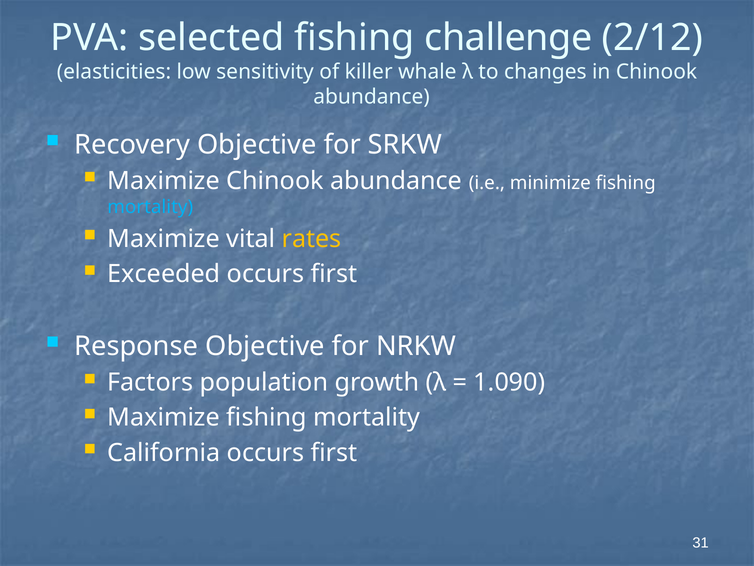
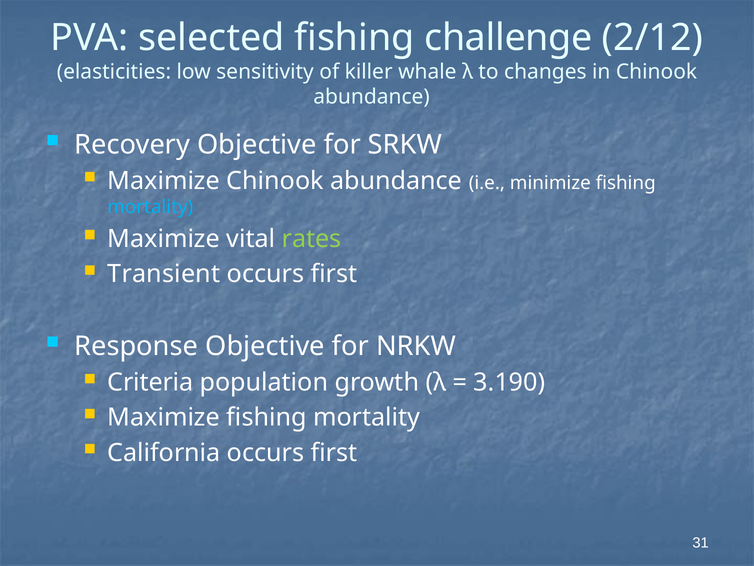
rates colour: yellow -> light green
Exceeded: Exceeded -> Transient
Factors: Factors -> Criteria
1.090: 1.090 -> 3.190
